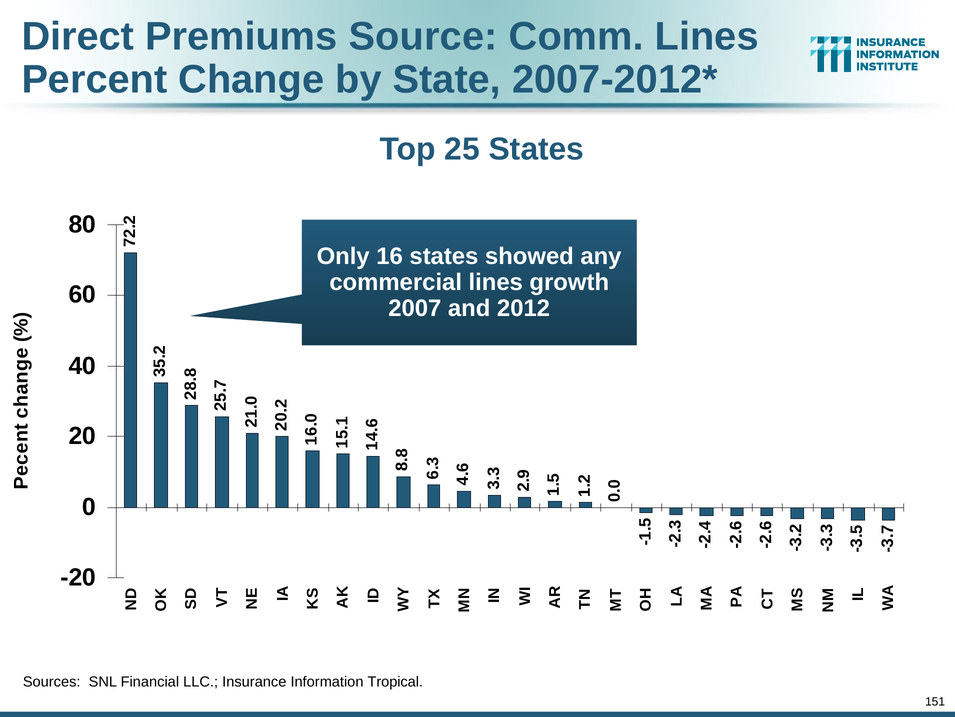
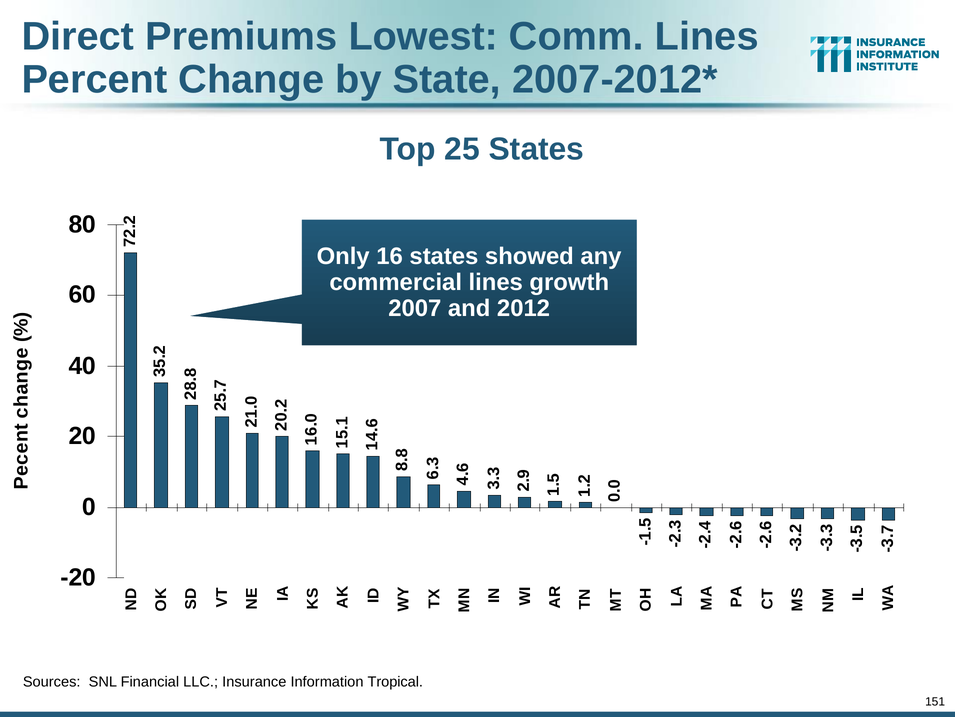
Source: Source -> Lowest
